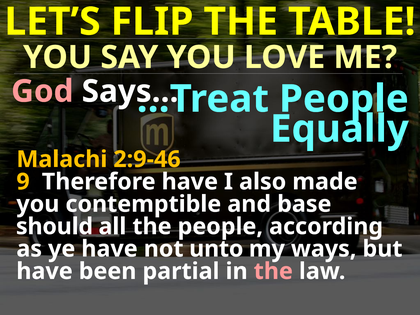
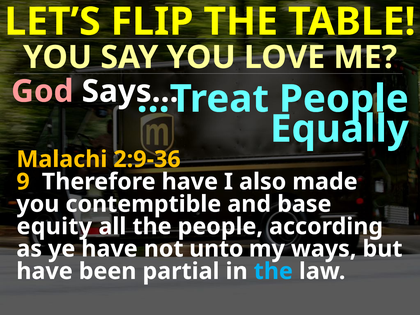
2:9-46: 2:9-46 -> 2:9-36
should: should -> equity
the at (273, 271) colour: pink -> light blue
